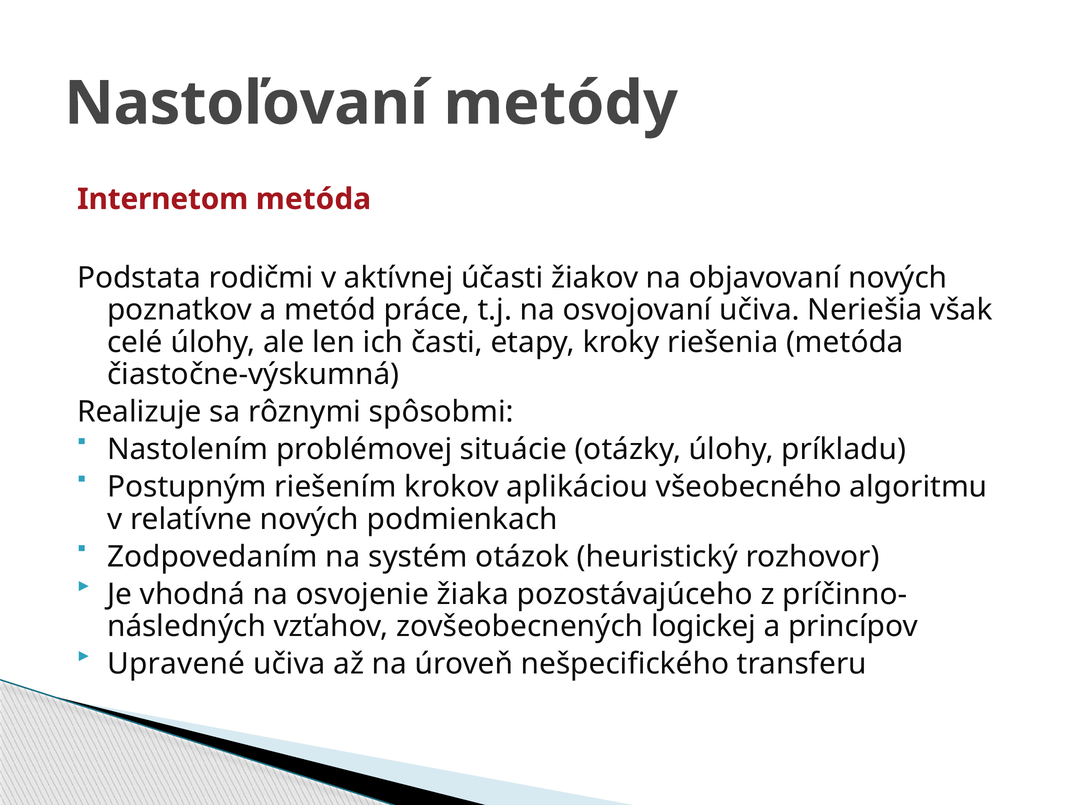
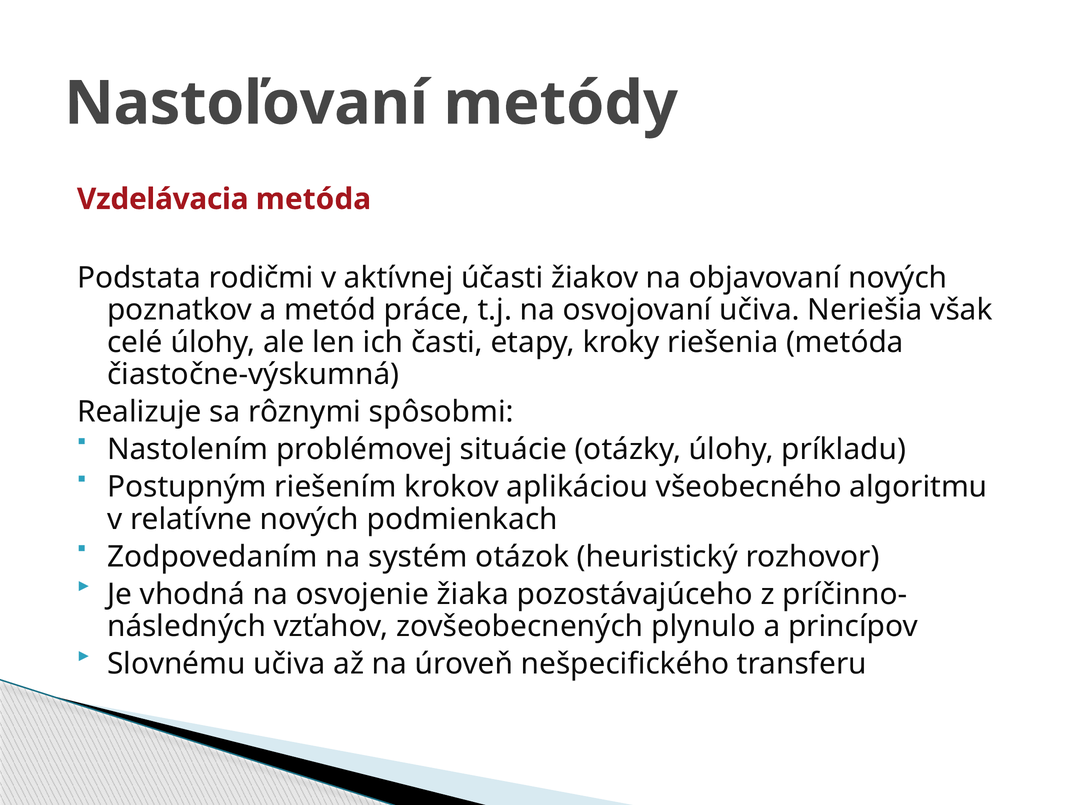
Internetom: Internetom -> Vzdelávacia
logickej: logickej -> plynulo
Upravené: Upravené -> Slovnému
